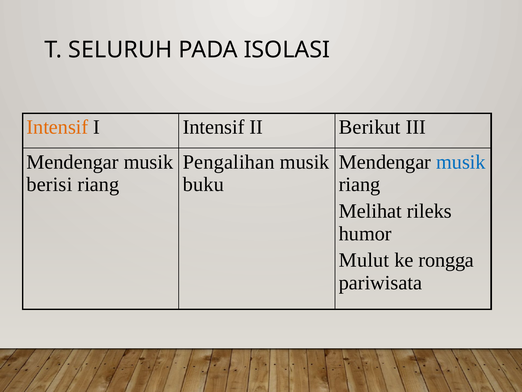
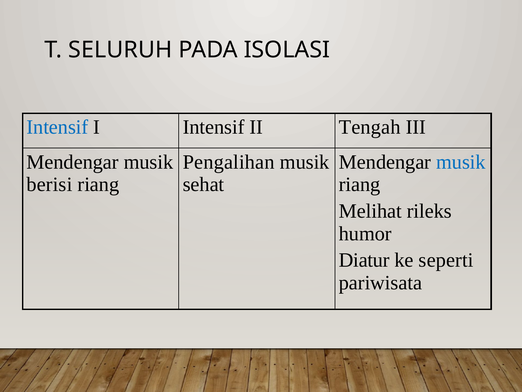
Intensif at (57, 127) colour: orange -> blue
Berikut: Berikut -> Tengah
buku: buku -> sehat
Mulut: Mulut -> Diatur
rongga: rongga -> seperti
